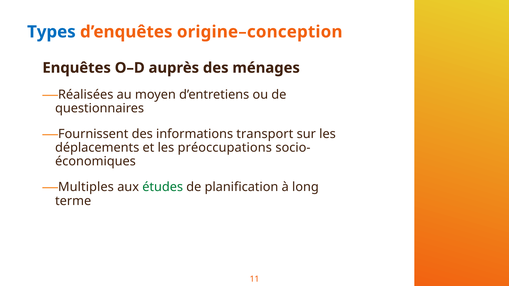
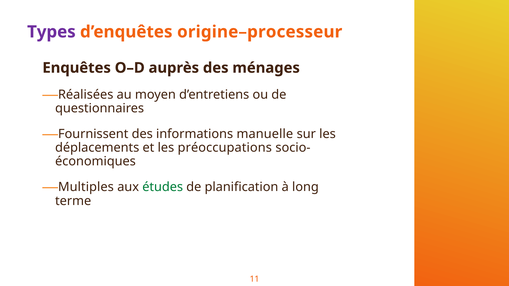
Types colour: blue -> purple
origine–conception: origine–conception -> origine–processeur
transport: transport -> manuelle
